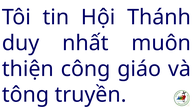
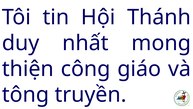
muôn: muôn -> mong
